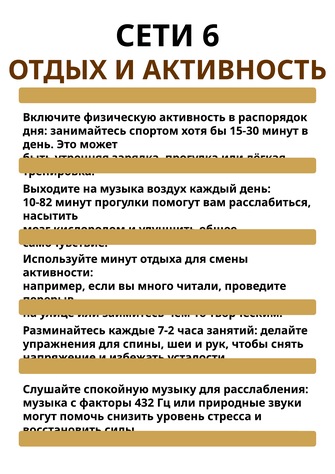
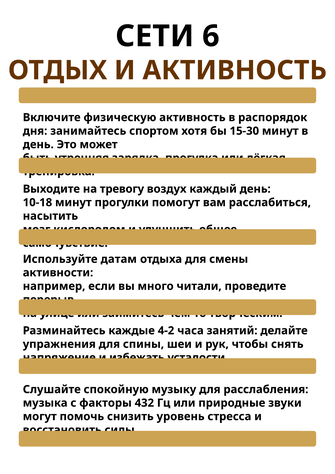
на музыка: музыка -> тревогу
10-82: 10-82 -> 10-18
Используйте минут: минут -> датам
7-2: 7-2 -> 4-2
